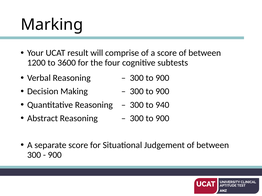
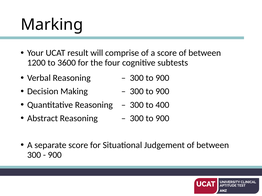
940: 940 -> 400
